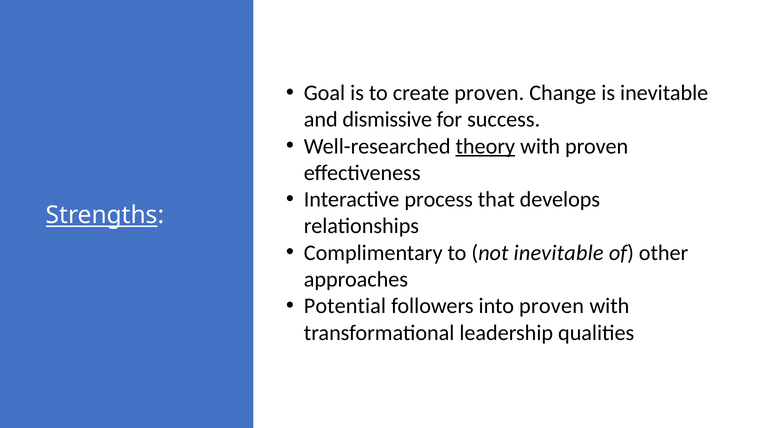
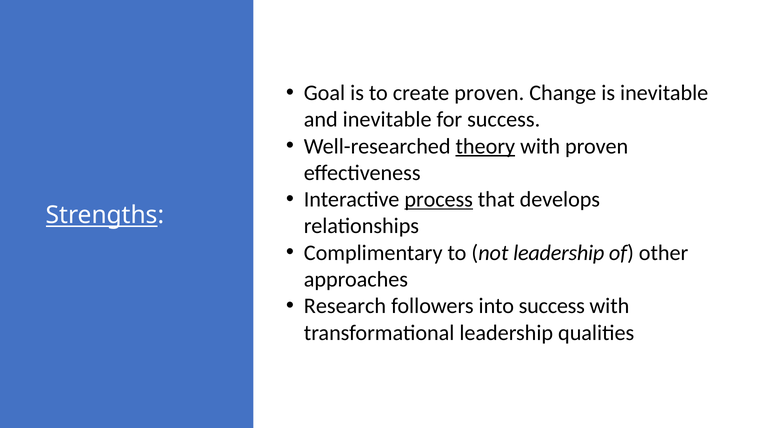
and dismissive: dismissive -> inevitable
process underline: none -> present
not inevitable: inevitable -> leadership
Potential: Potential -> Research
into proven: proven -> success
